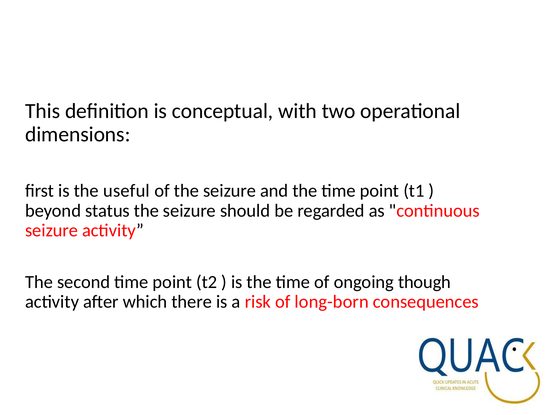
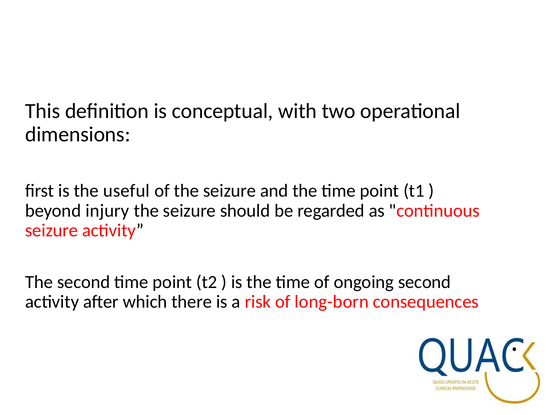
status: status -> injury
ongoing though: though -> second
